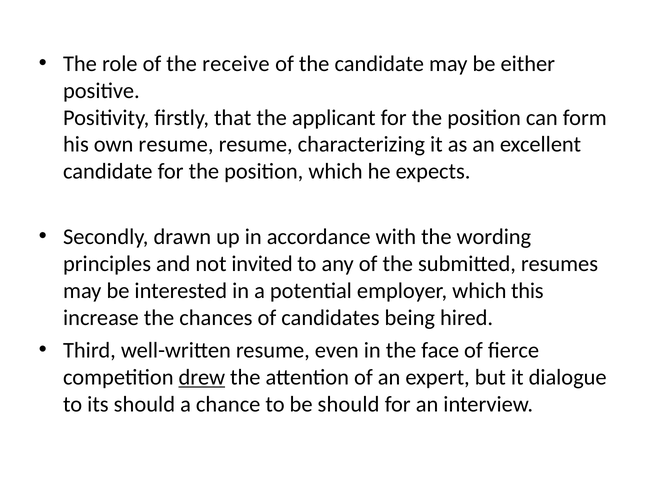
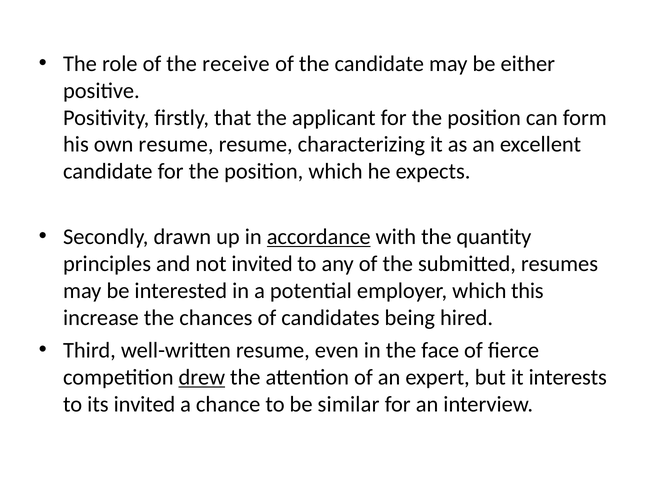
accordance underline: none -> present
wording: wording -> quantity
dialogue: dialogue -> interests
its should: should -> invited
be should: should -> similar
